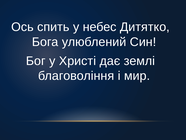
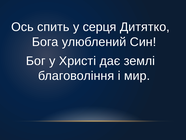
небес: небес -> серця
